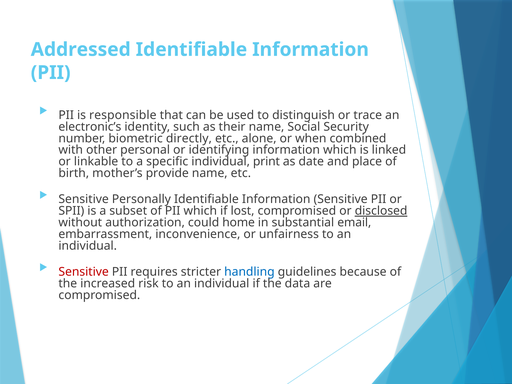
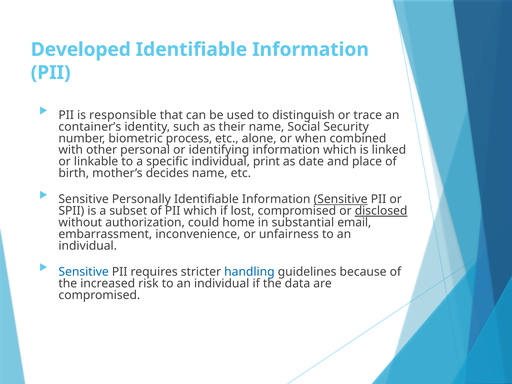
Addressed: Addressed -> Developed
electronic’s: electronic’s -> container’s
directly: directly -> process
provide: provide -> decides
Sensitive at (341, 199) underline: none -> present
Sensitive at (84, 272) colour: red -> blue
